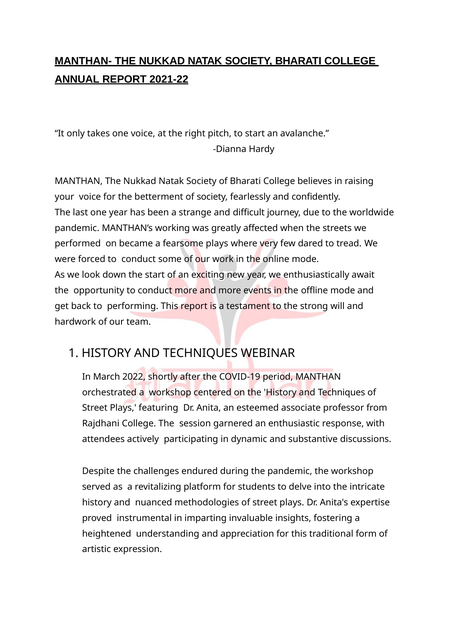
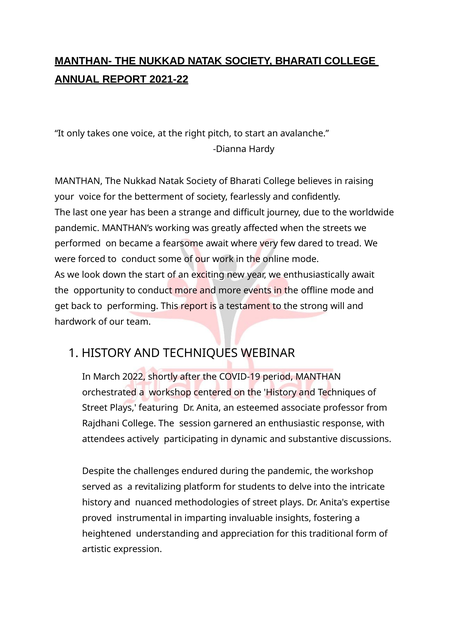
fearsome plays: plays -> await
